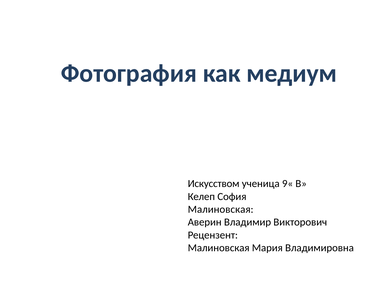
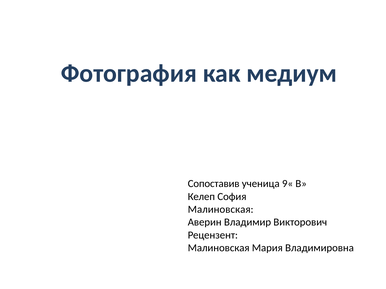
Искусством: Искусством -> Сопоставив
